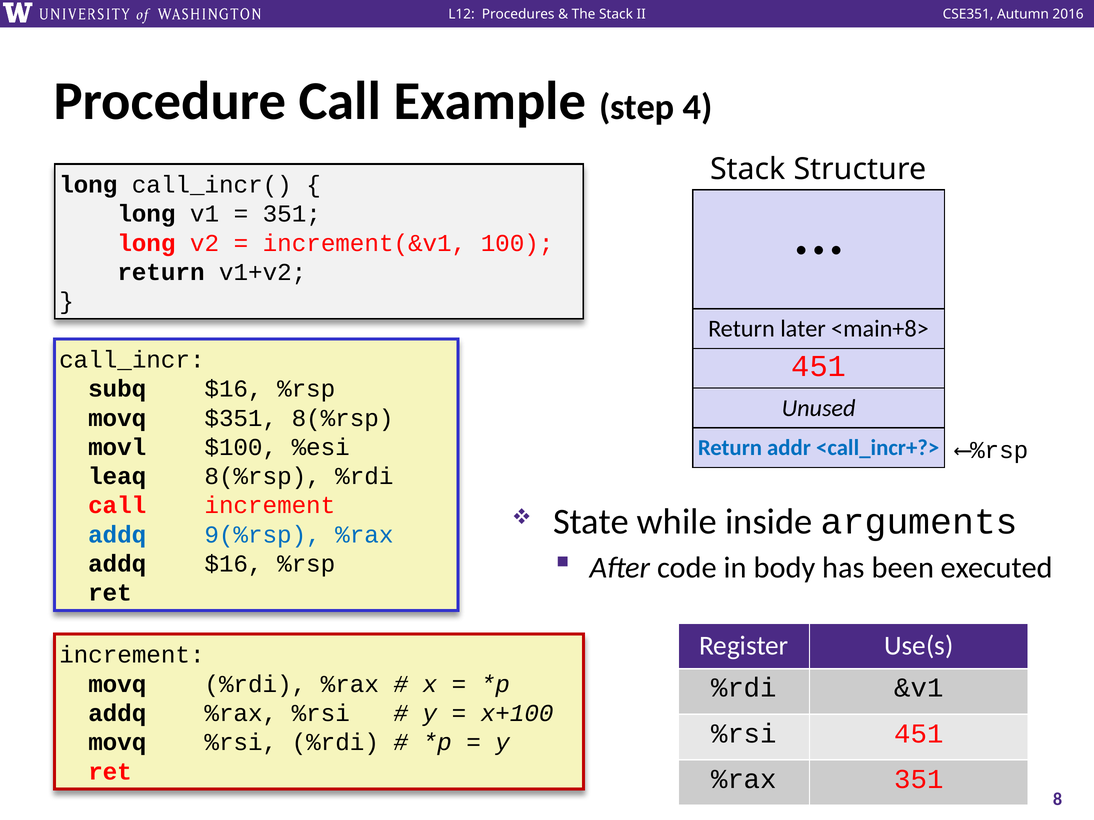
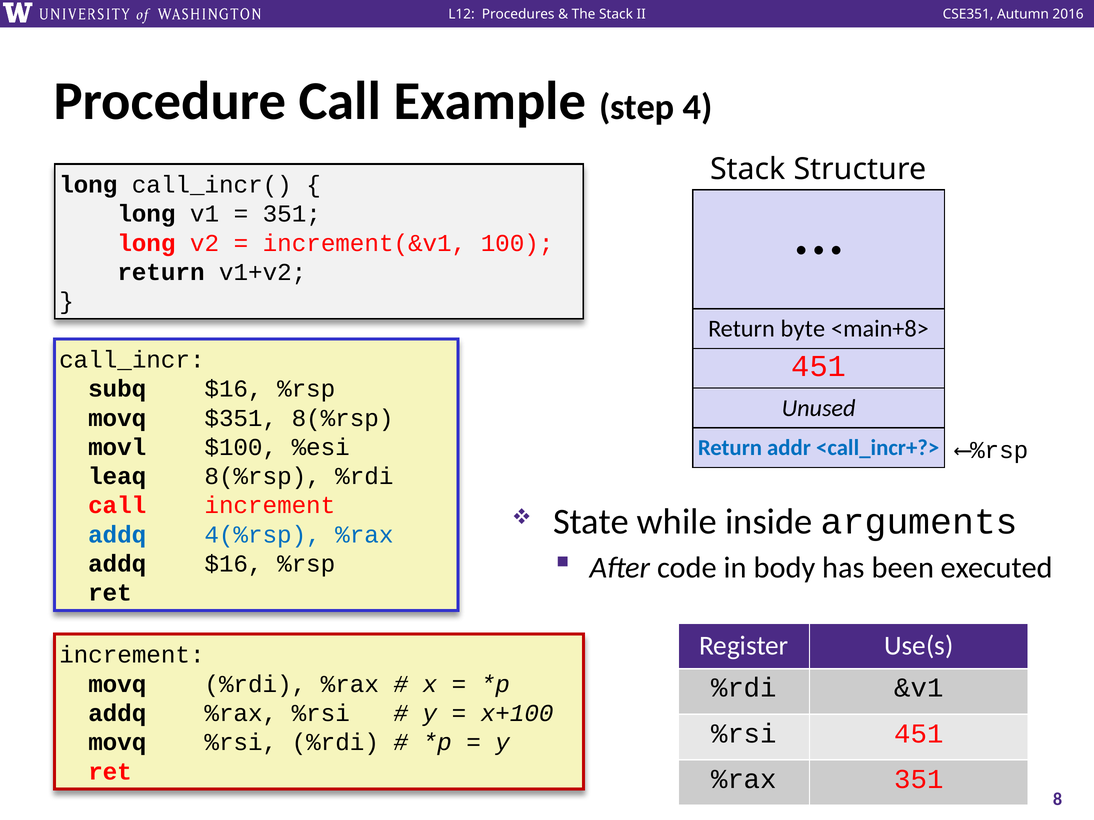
later: later -> byte
9(%rsp: 9(%rsp -> 4(%rsp
